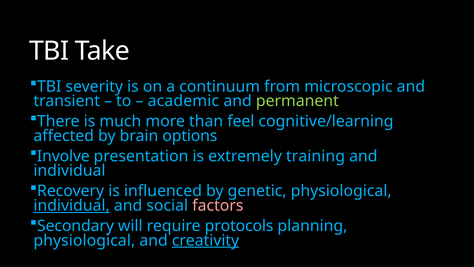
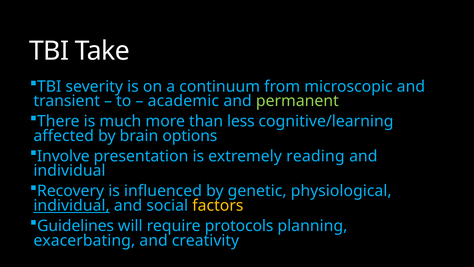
feel: feel -> less
training: training -> reading
factors colour: pink -> yellow
Secondary: Secondary -> Guidelines
physiological at (84, 240): physiological -> exacerbating
creativity underline: present -> none
